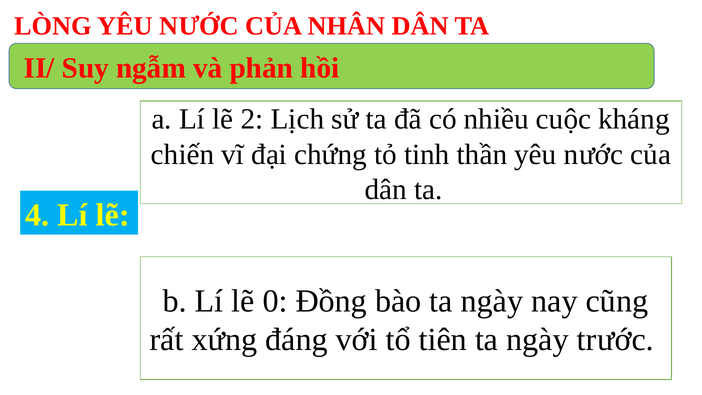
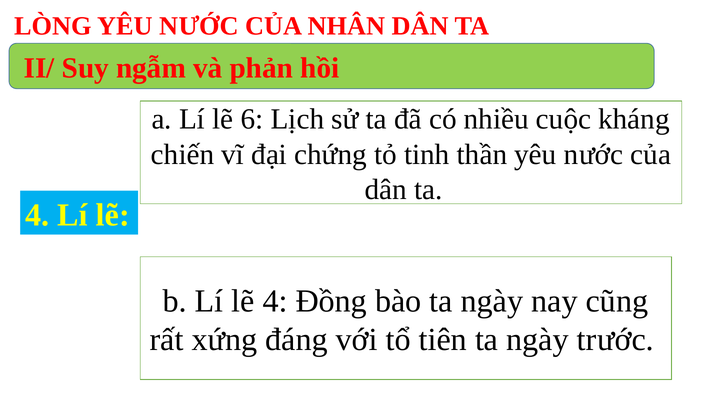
2: 2 -> 6
lẽ 0: 0 -> 4
